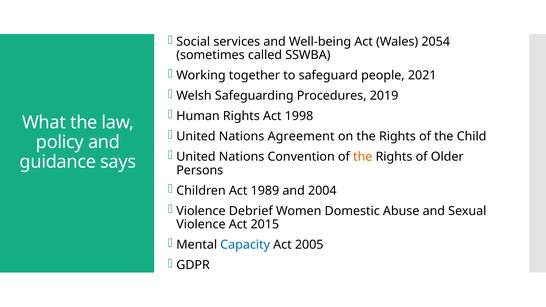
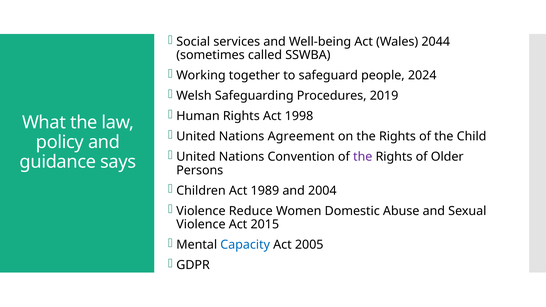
2054: 2054 -> 2044
2021: 2021 -> 2024
the at (363, 157) colour: orange -> purple
Debrief: Debrief -> Reduce
